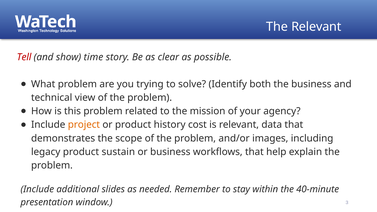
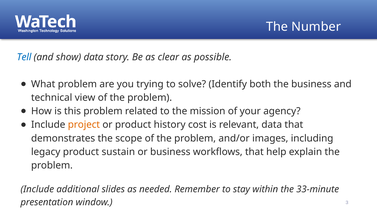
The Relevant: Relevant -> Number
Tell colour: red -> blue
show time: time -> data
40-minute: 40-minute -> 33-minute
